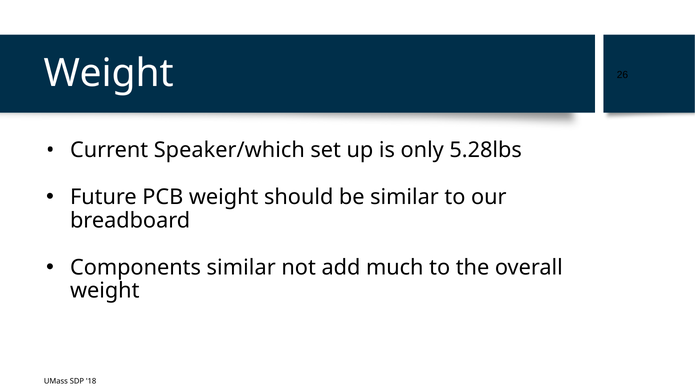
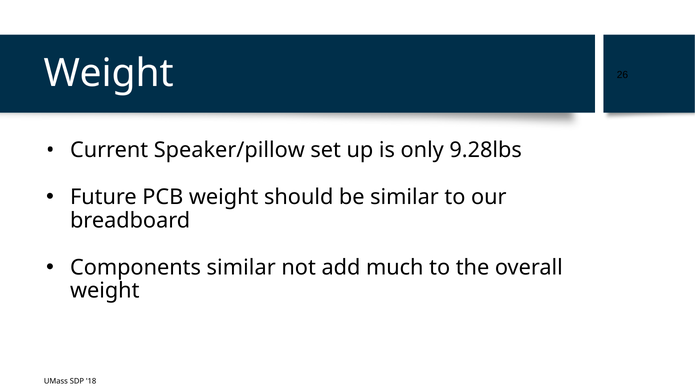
Speaker/which: Speaker/which -> Speaker/pillow
5.28lbs: 5.28lbs -> 9.28lbs
